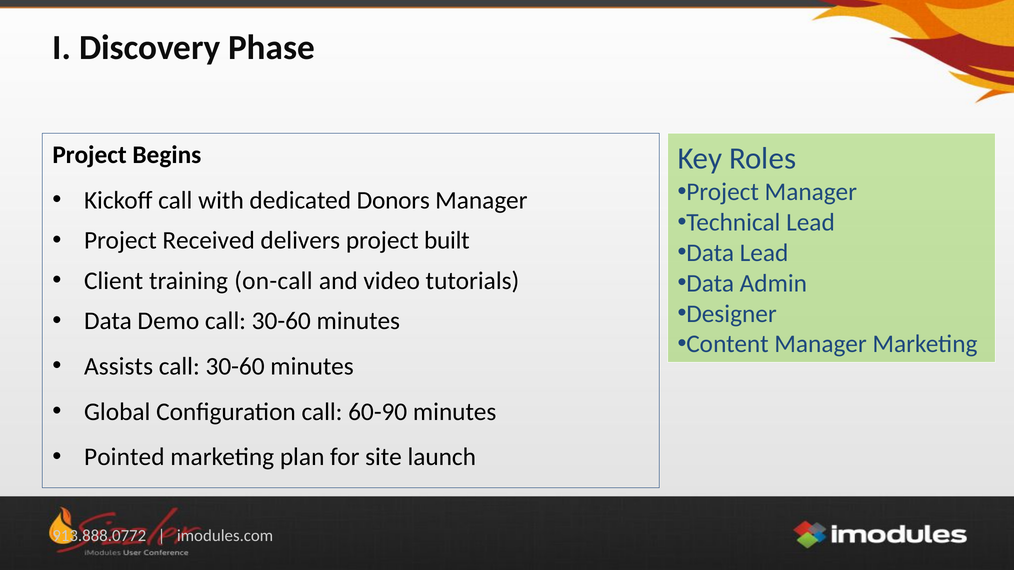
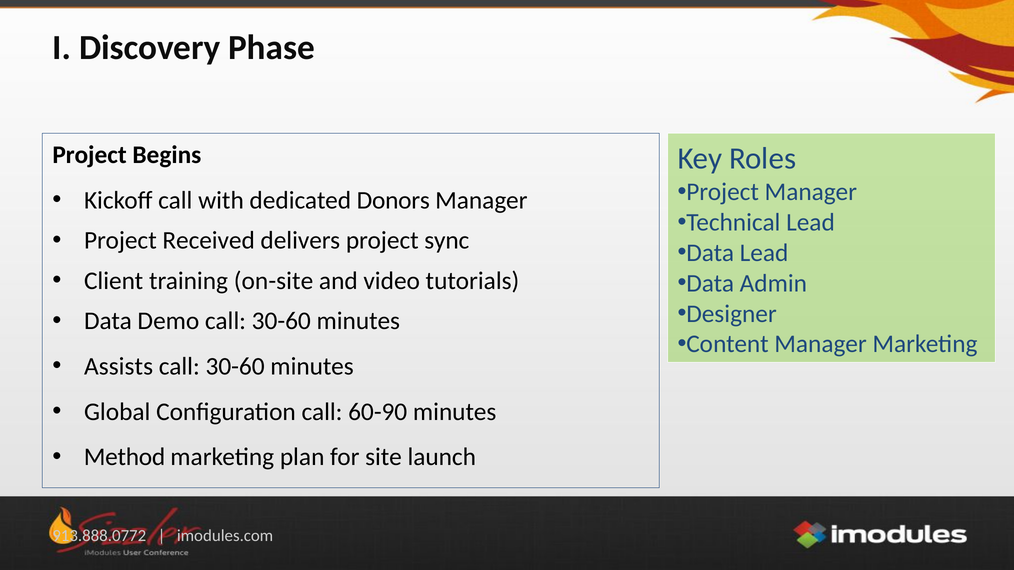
built: built -> sync
on-call: on-call -> on-site
Pointed: Pointed -> Method
